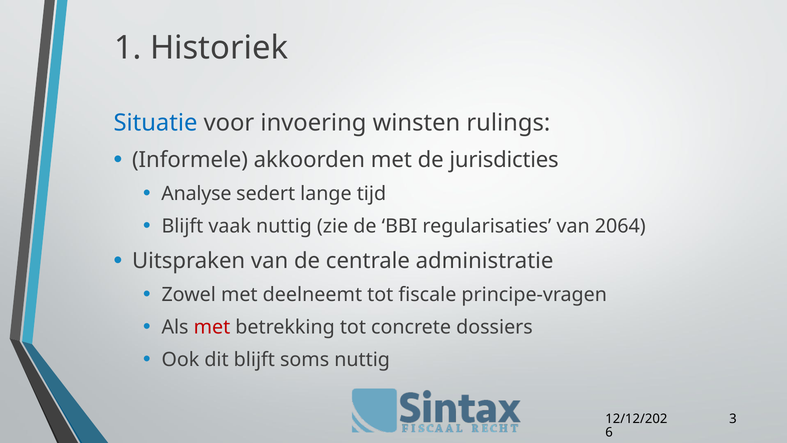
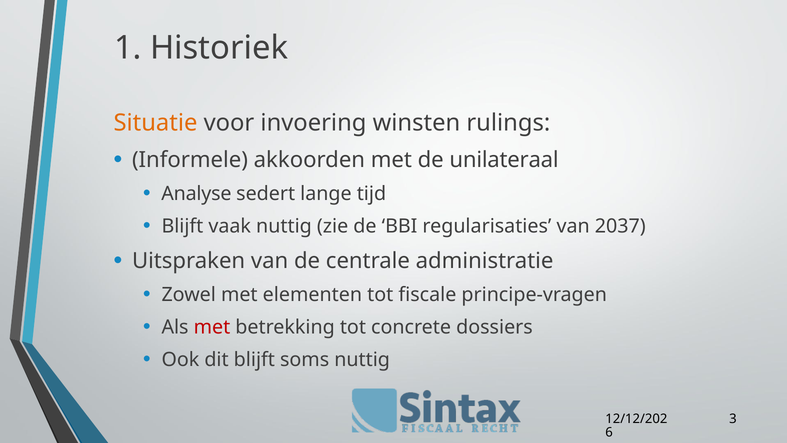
Situatie colour: blue -> orange
jurisdicties: jurisdicties -> unilateraal
2064: 2064 -> 2037
deelneemt: deelneemt -> elementen
